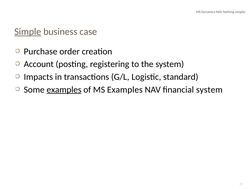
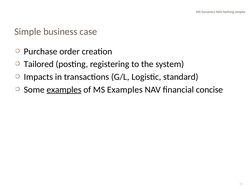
Simple underline: present -> none
Account: Account -> Tailored
financial system: system -> concise
